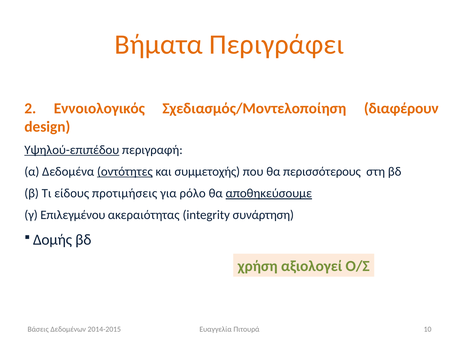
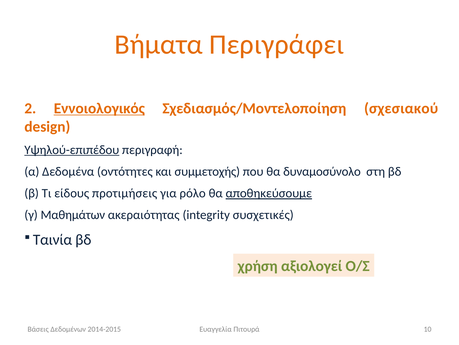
Εννοιολογικός underline: none -> present
διαφέρουν: διαφέρουν -> σχεσιακού
οντότητες underline: present -> none
περισσότερους: περισσότερους -> δυναμοσύνολο
Επιλεγμένου: Επιλεγμένου -> Μαθημάτων
συνάρτηση: συνάρτηση -> συσχετικές
Δομής: Δομής -> Ταινία
